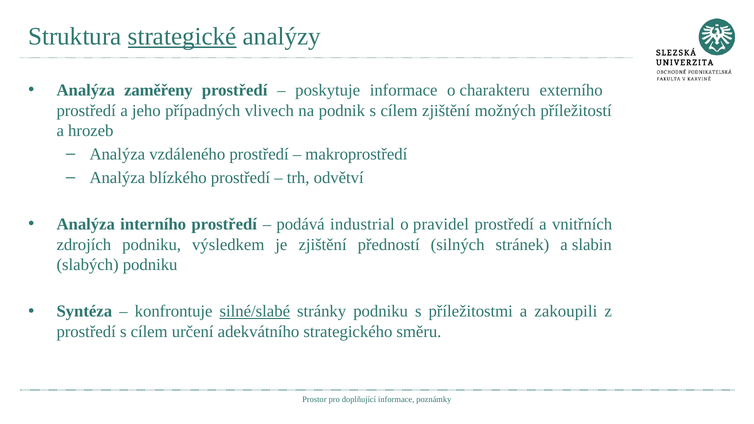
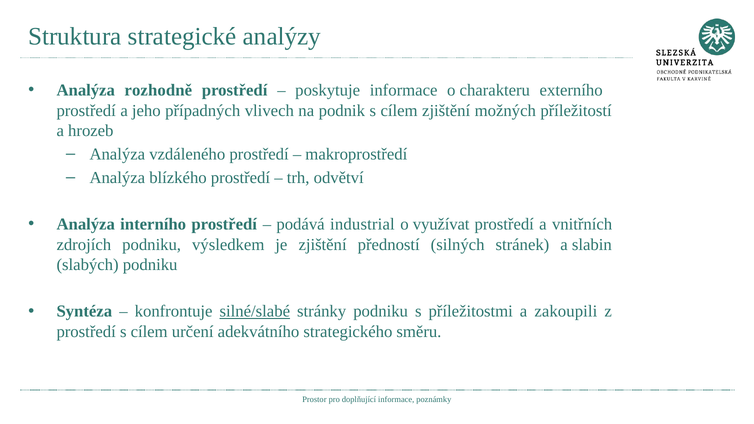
strategické underline: present -> none
zaměřeny: zaměřeny -> rozhodně
pravidel: pravidel -> využívat
